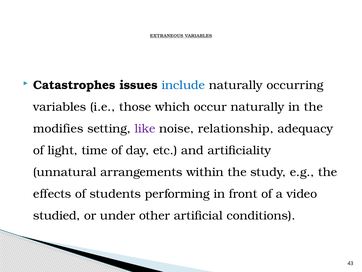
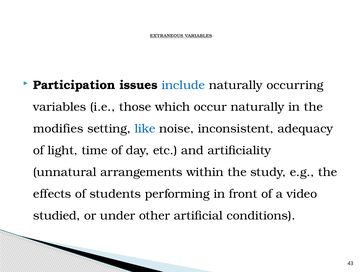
Catastrophes: Catastrophes -> Participation
like colour: purple -> blue
relationship: relationship -> inconsistent
